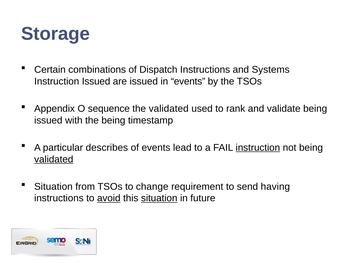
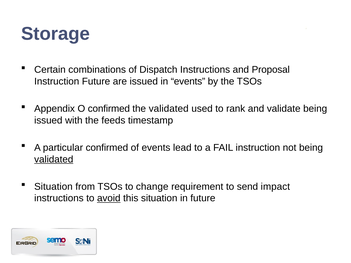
Systems: Systems -> Proposal
Instruction Issued: Issued -> Future
O sequence: sequence -> confirmed
the being: being -> feeds
particular describes: describes -> confirmed
instruction at (258, 148) underline: present -> none
having: having -> impact
situation at (159, 198) underline: present -> none
